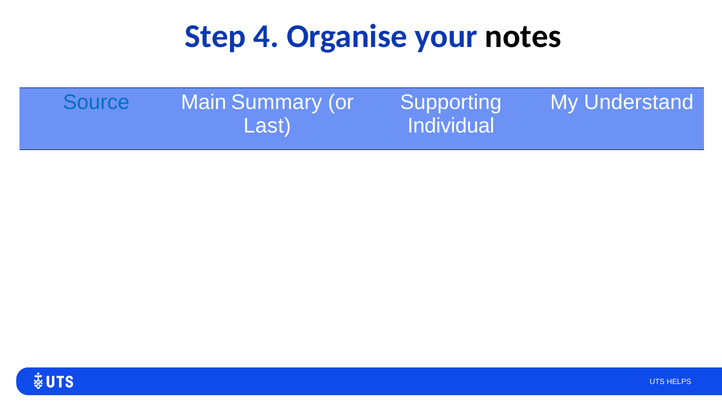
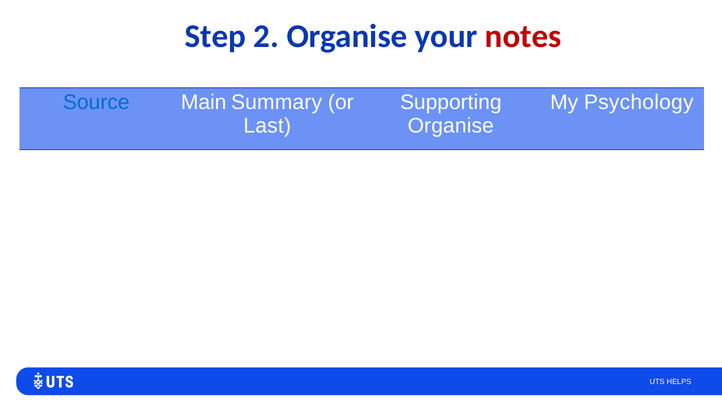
4: 4 -> 2
notes colour: black -> red
Understand: Understand -> Psychology
Individual at (451, 126): Individual -> Organise
